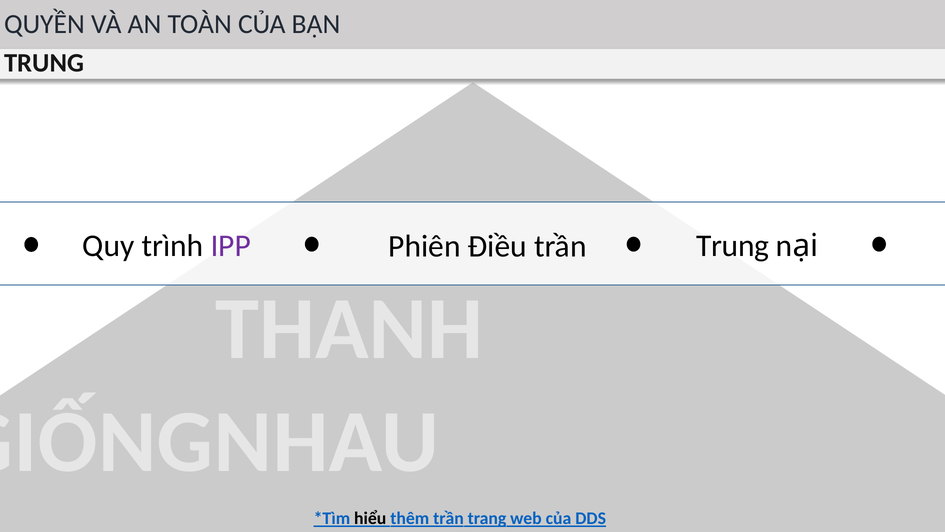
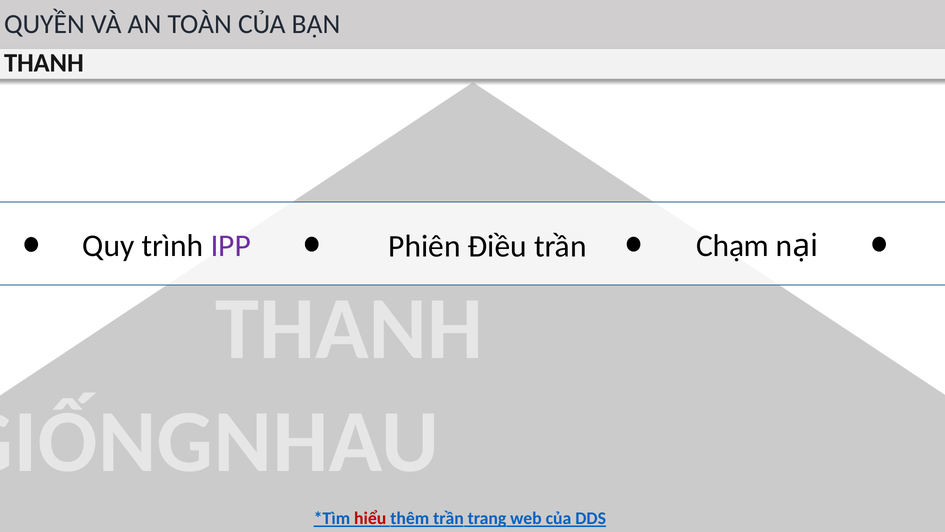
TRUNG at (44, 63): TRUNG -> THANH
trần Trung: Trung -> Chạm
hiểu colour: black -> red
